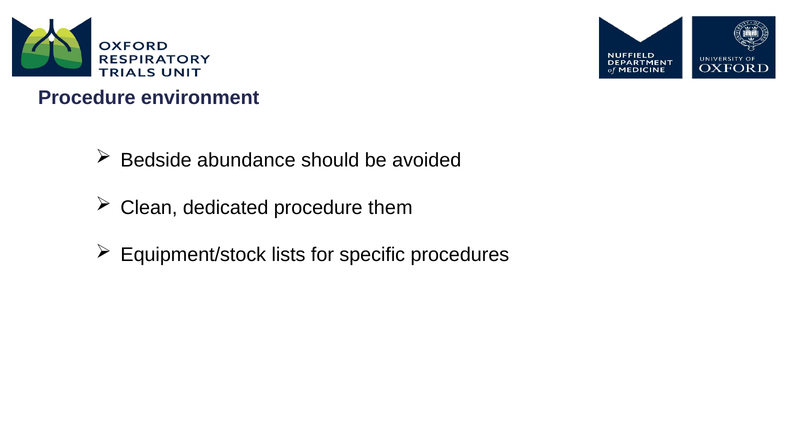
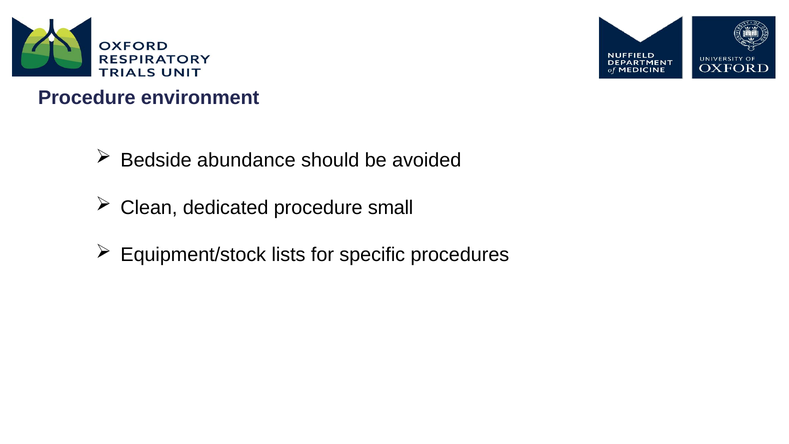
them: them -> small
